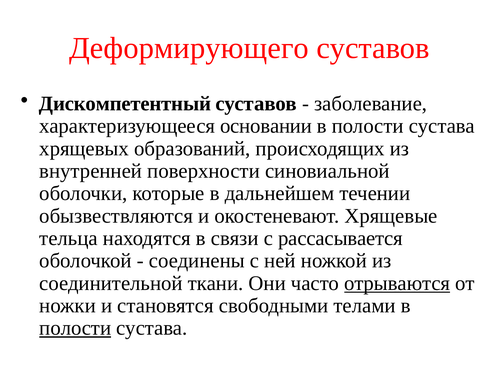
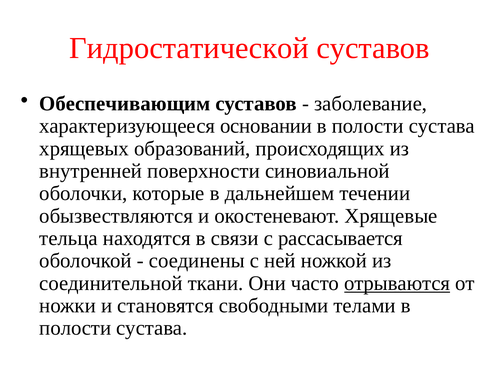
Деформирующего: Деформирующего -> Гидростатической
Дискомпетентный: Дискомпетентный -> Обеспечивающим
полости at (75, 328) underline: present -> none
